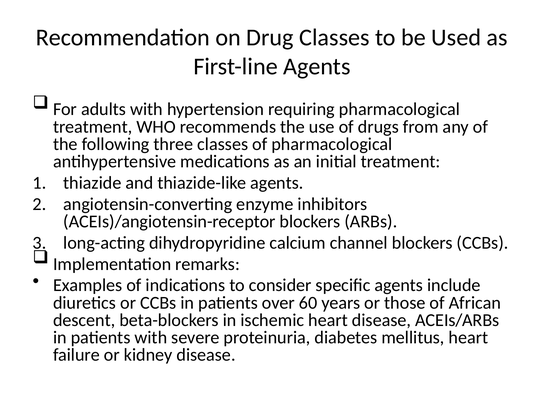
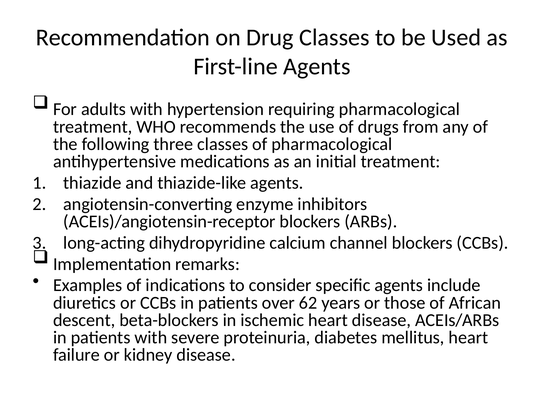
60: 60 -> 62
